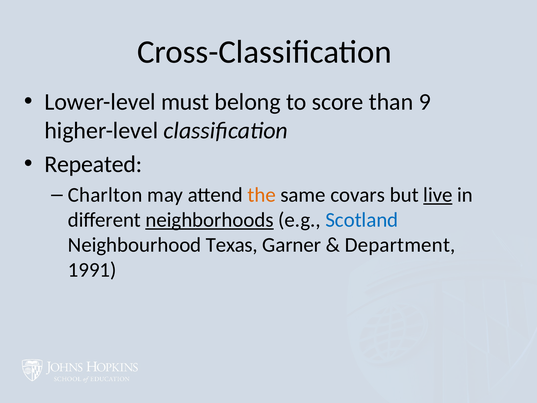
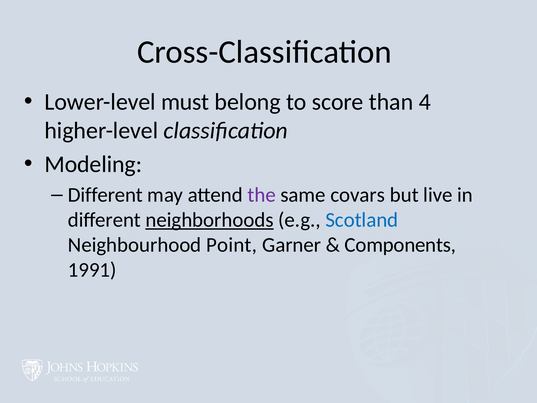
9: 9 -> 4
Repeated: Repeated -> Modeling
Charlton at (105, 195): Charlton -> Different
the colour: orange -> purple
live underline: present -> none
Texas: Texas -> Point
Department: Department -> Components
